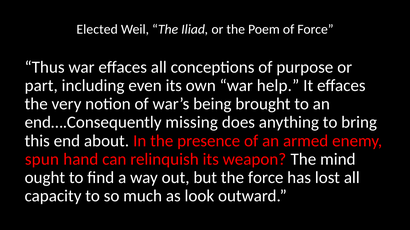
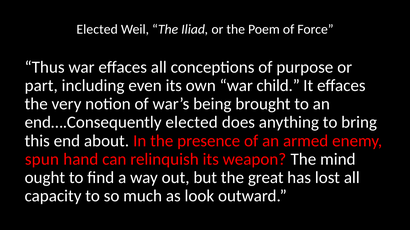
help: help -> child
end….Consequently missing: missing -> elected
the force: force -> great
